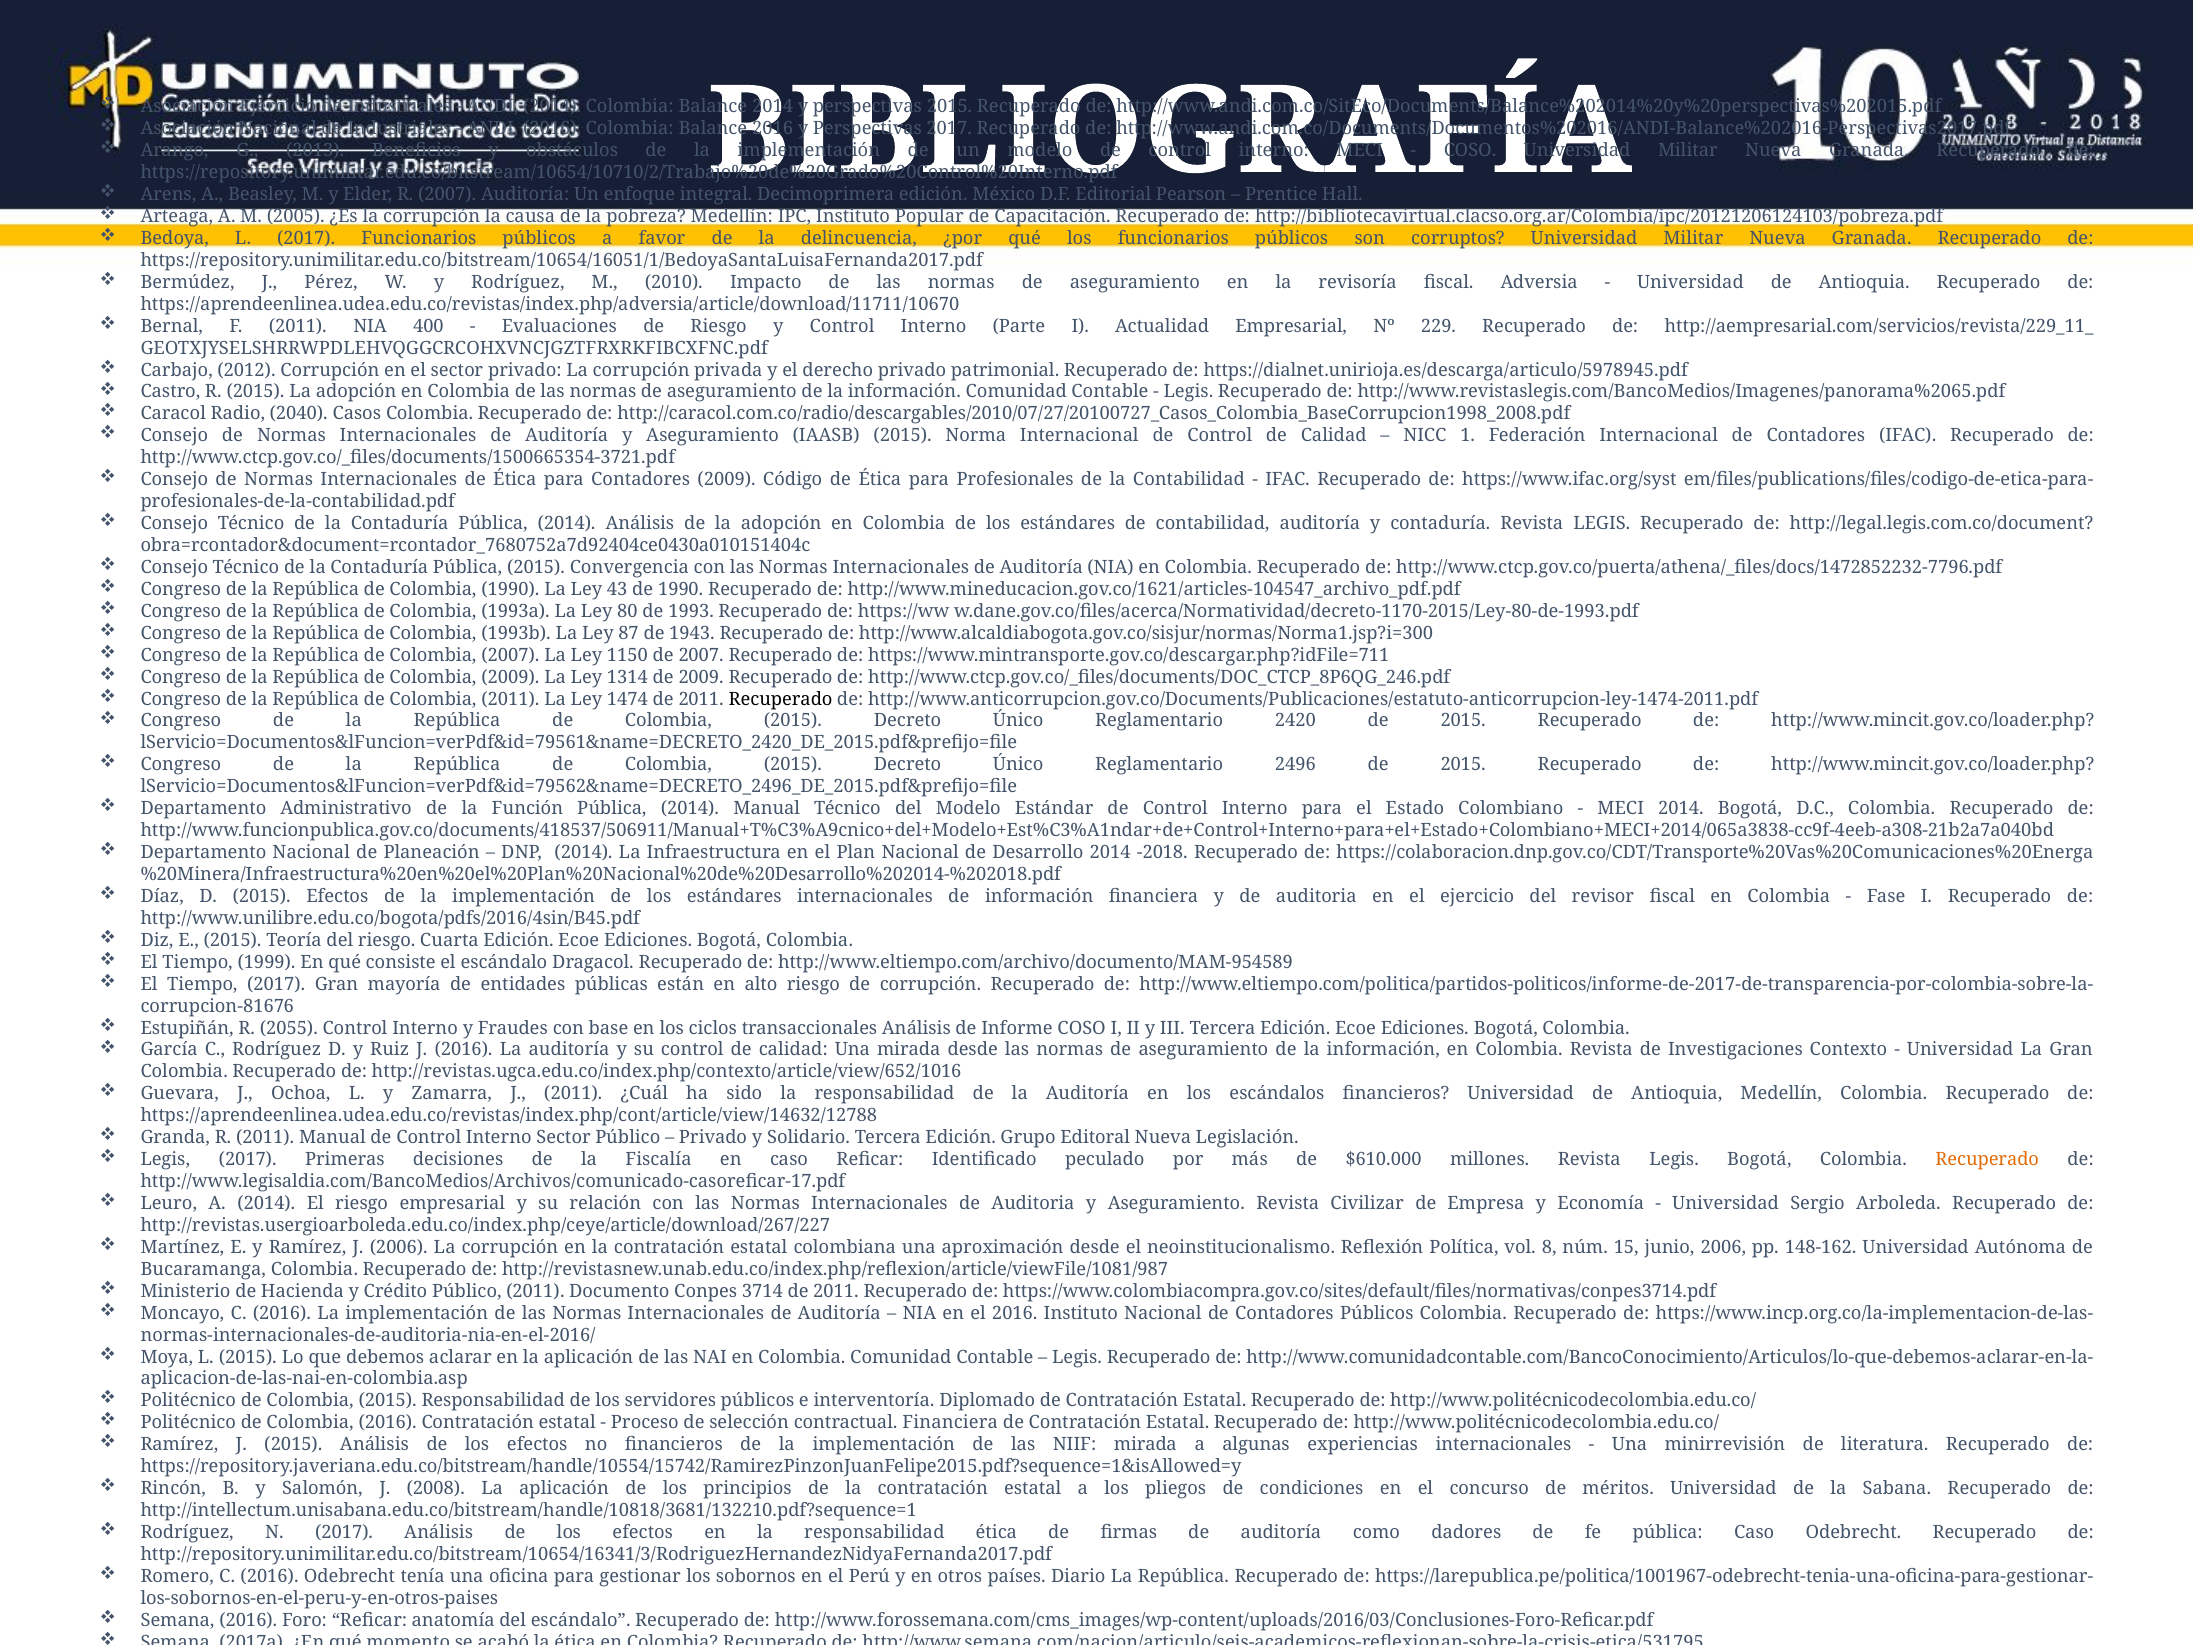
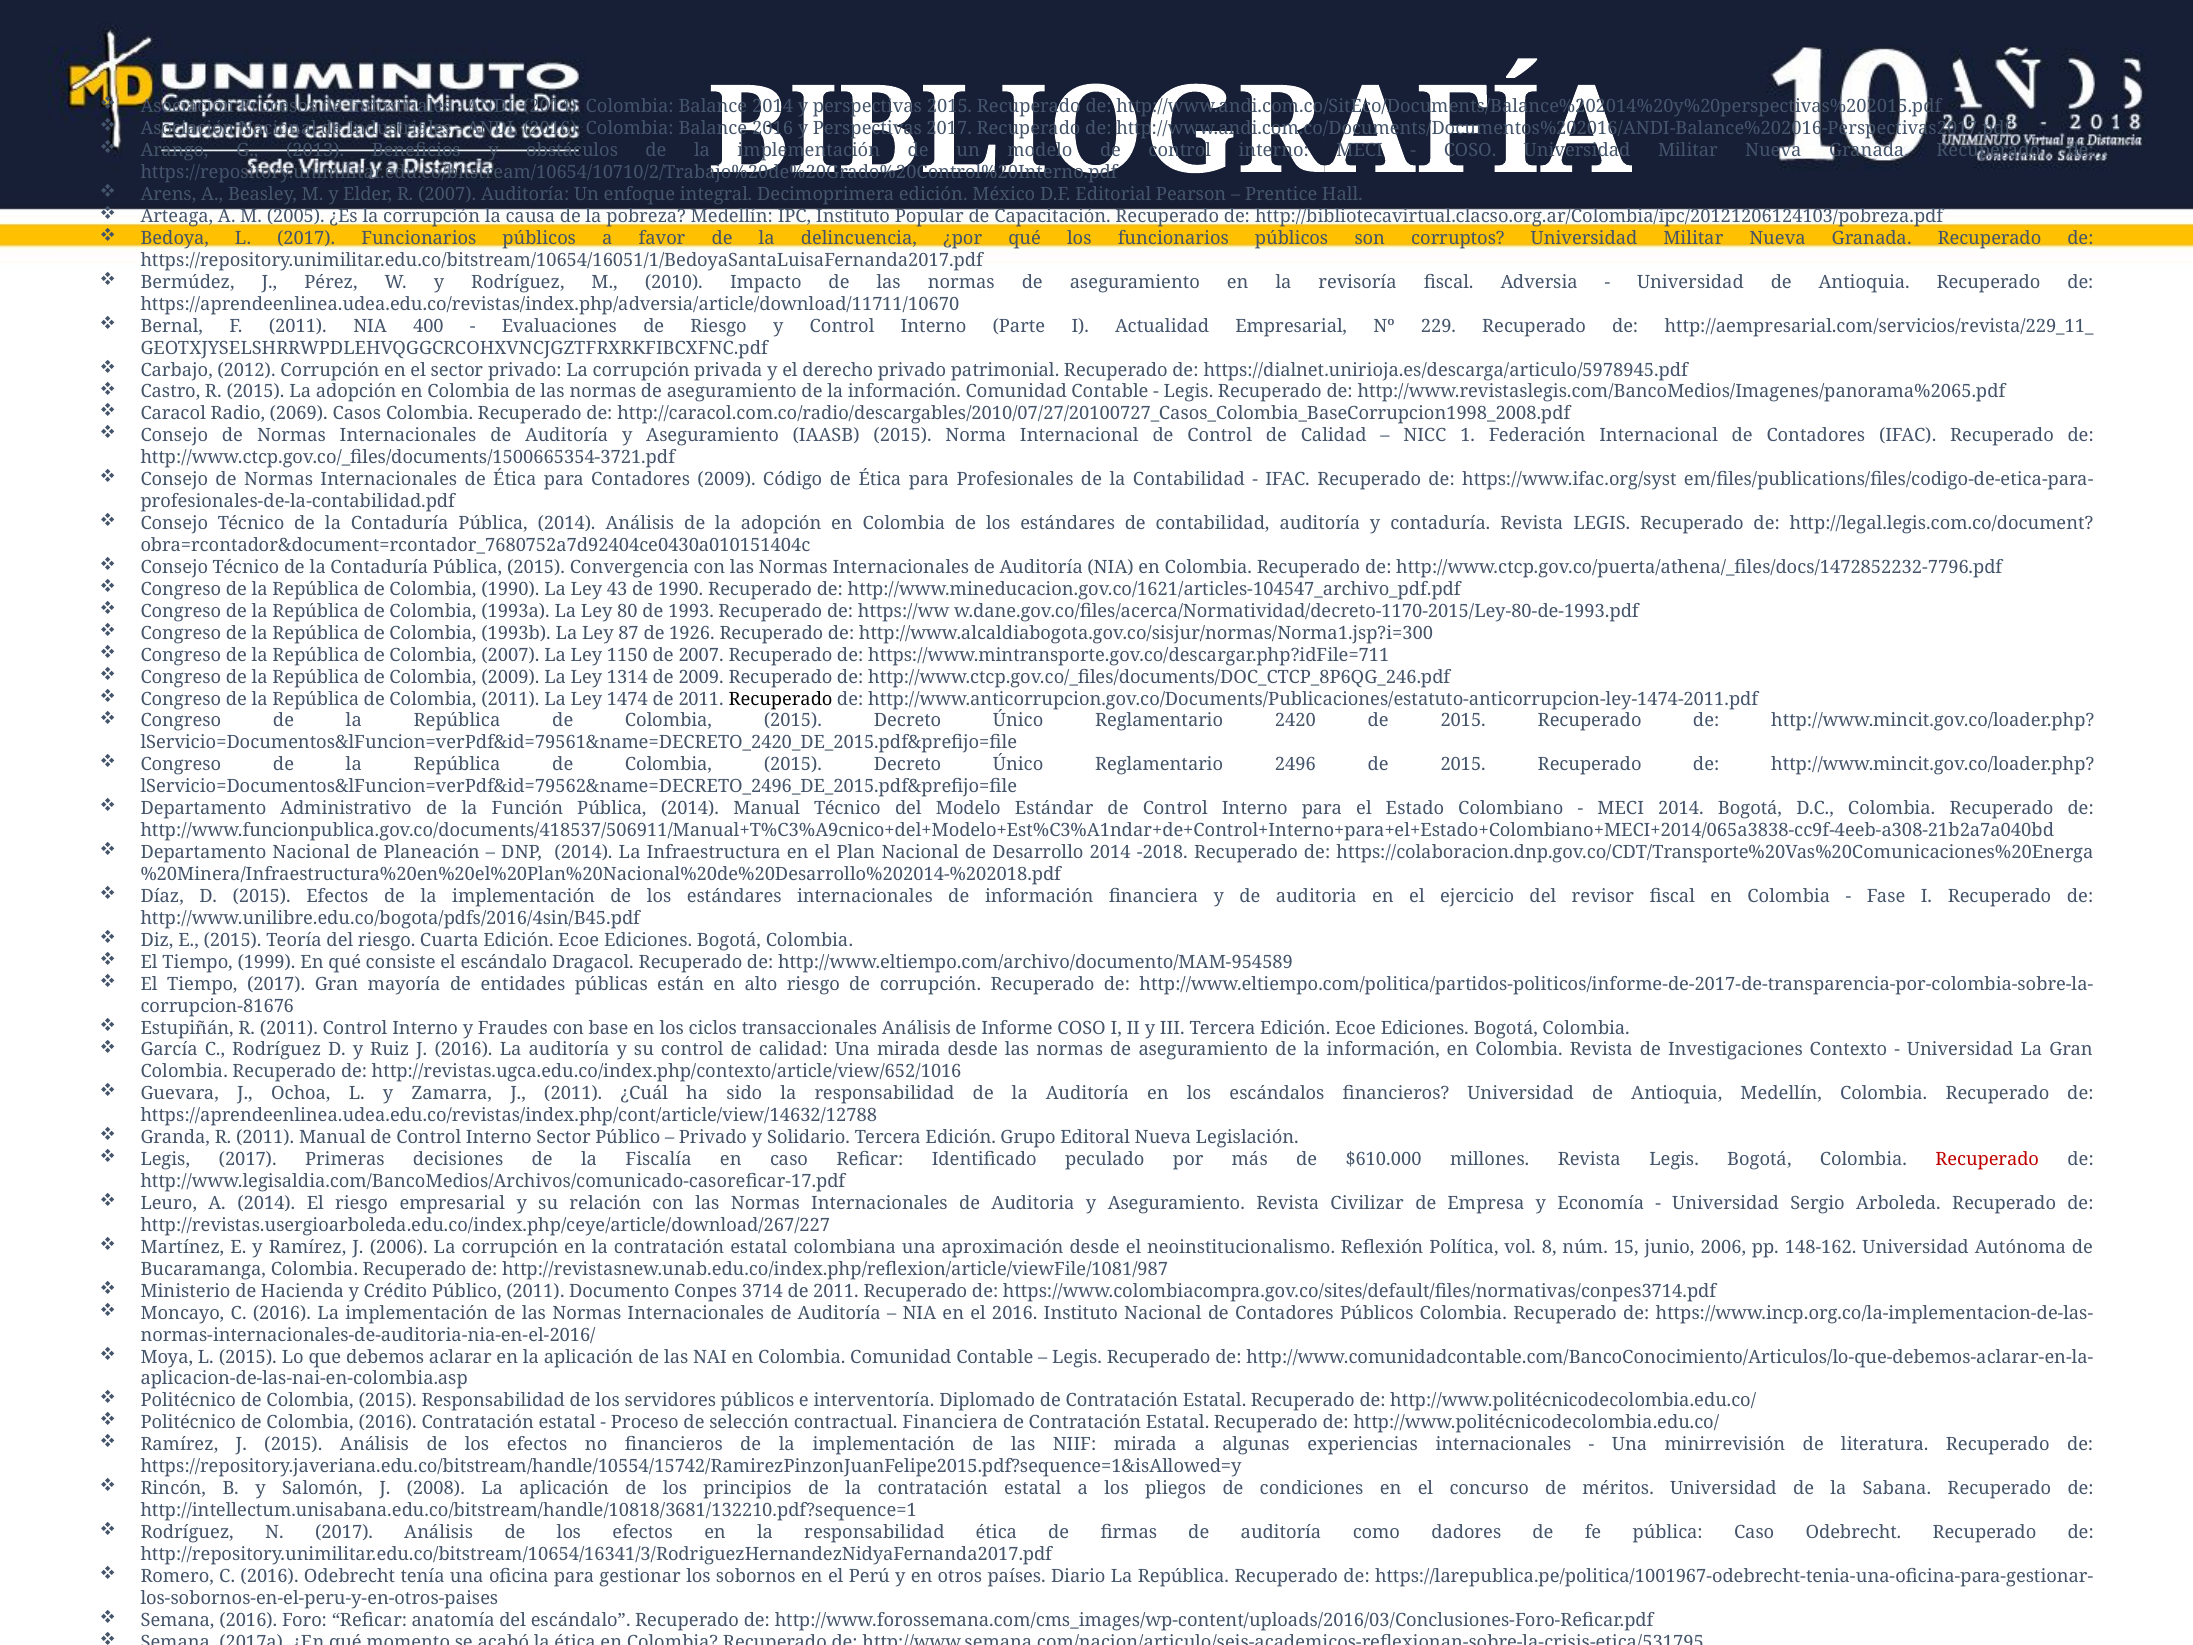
Asociación Ejercicio: Ejercicio -> Procesos
2040: 2040 -> 2069
1943: 1943 -> 1926
Estupiñán R 2055: 2055 -> 2011
Recuperado at (1987, 1159) colour: orange -> red
